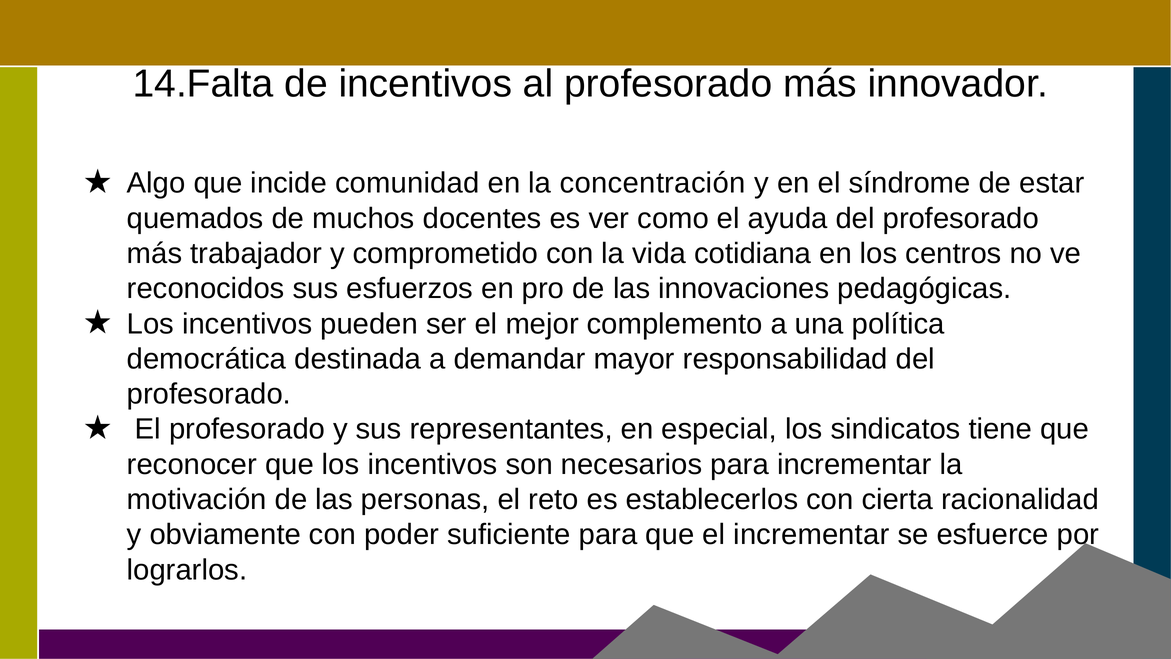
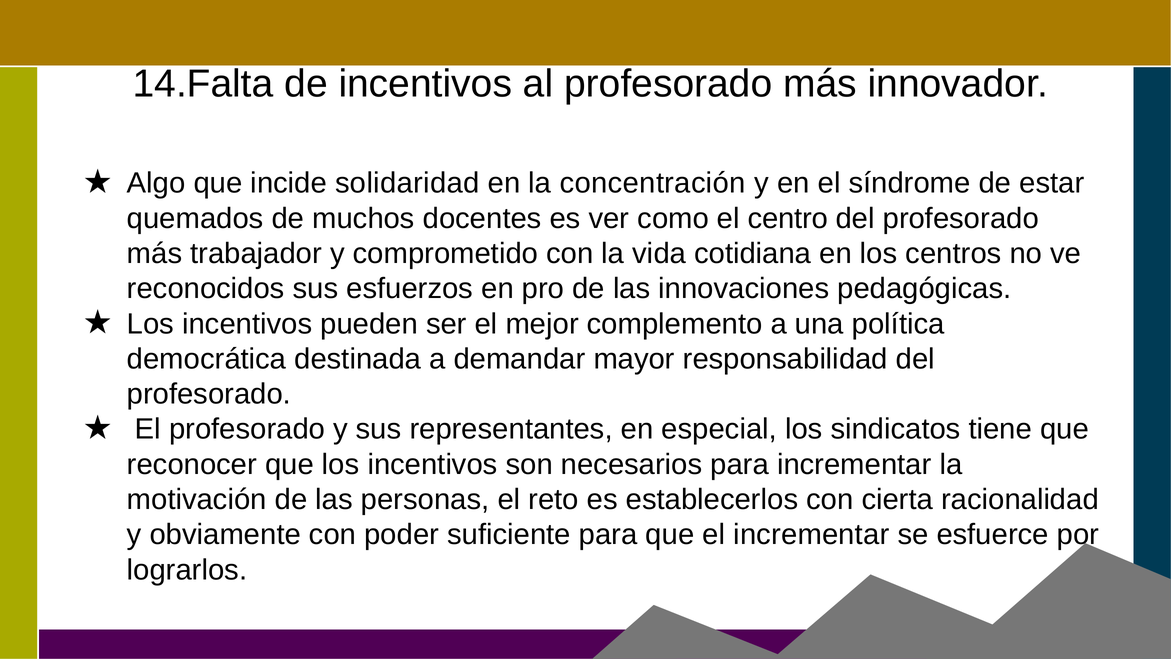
comunidad: comunidad -> solidaridad
ayuda: ayuda -> centro
